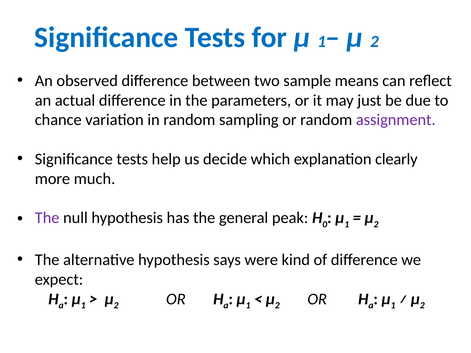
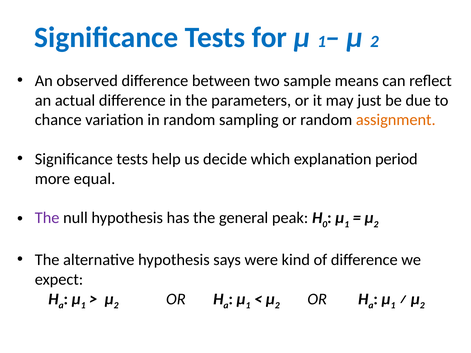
assignment colour: purple -> orange
clearly: clearly -> period
much: much -> equal
